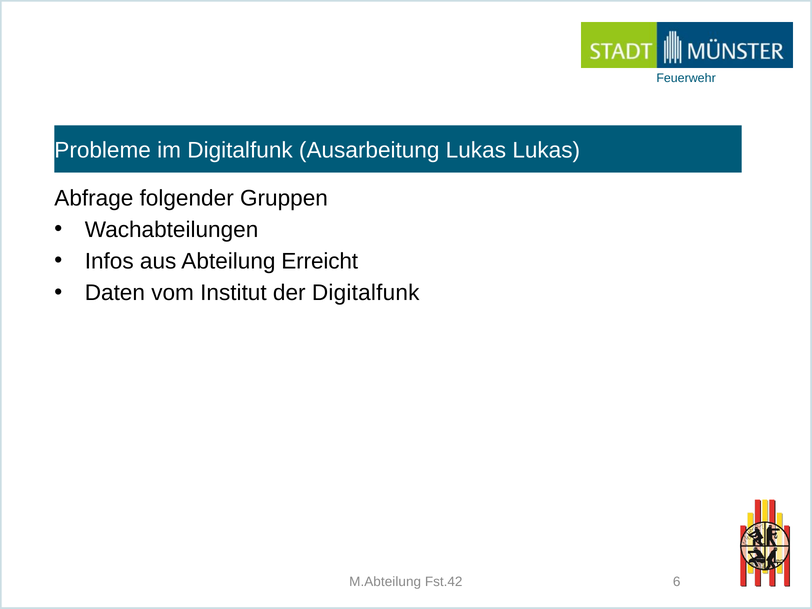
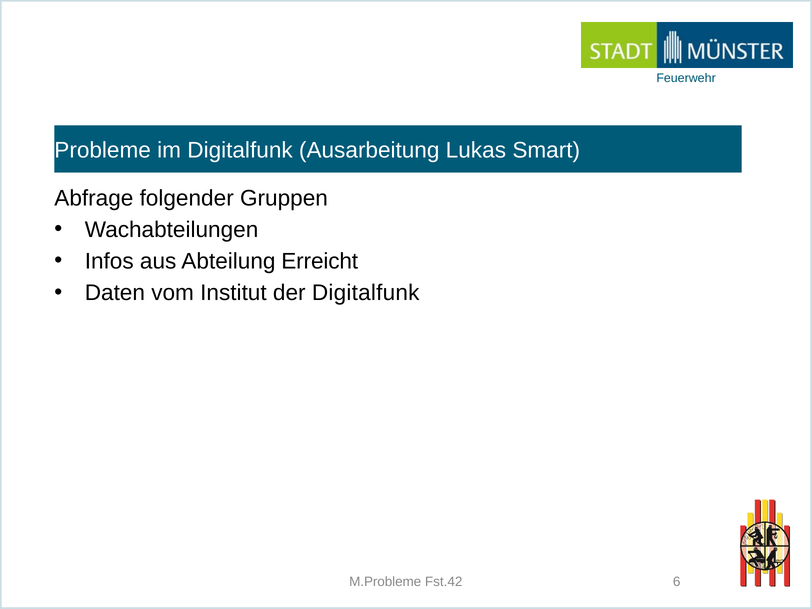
Lukas Lukas: Lukas -> Smart
M.Abteilung: M.Abteilung -> M.Probleme
